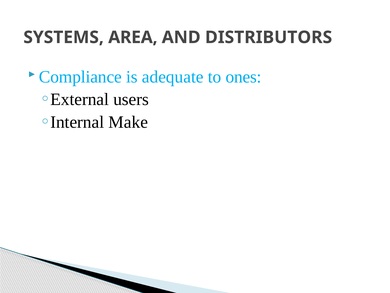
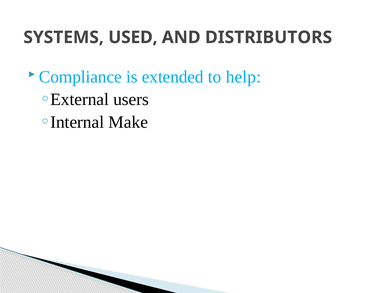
AREA: AREA -> USED
adequate: adequate -> extended
ones: ones -> help
